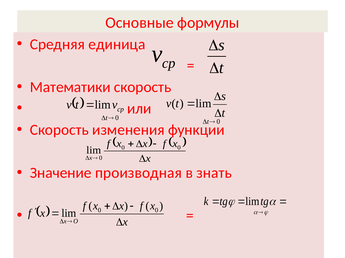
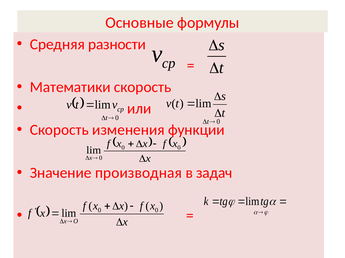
единица: единица -> разности
знать: знать -> задач
